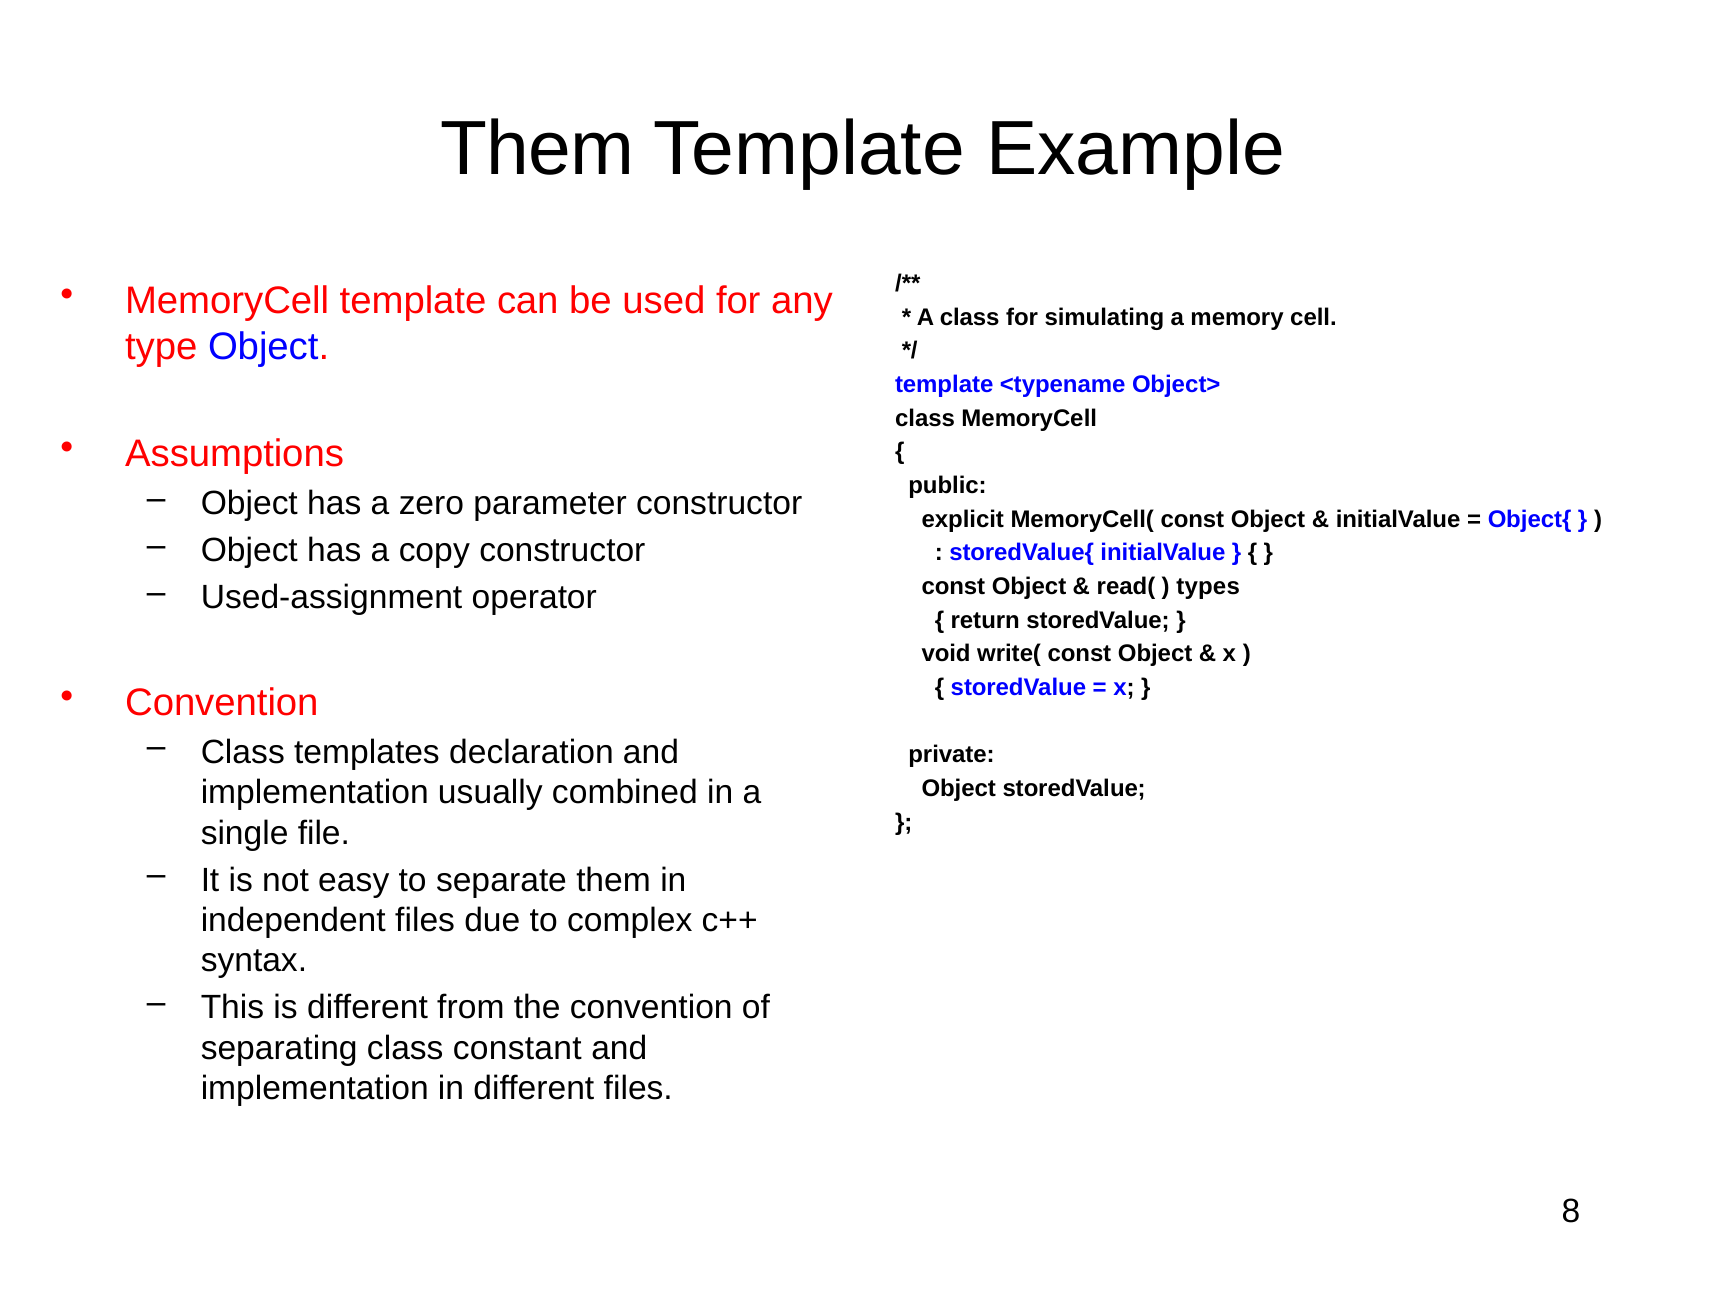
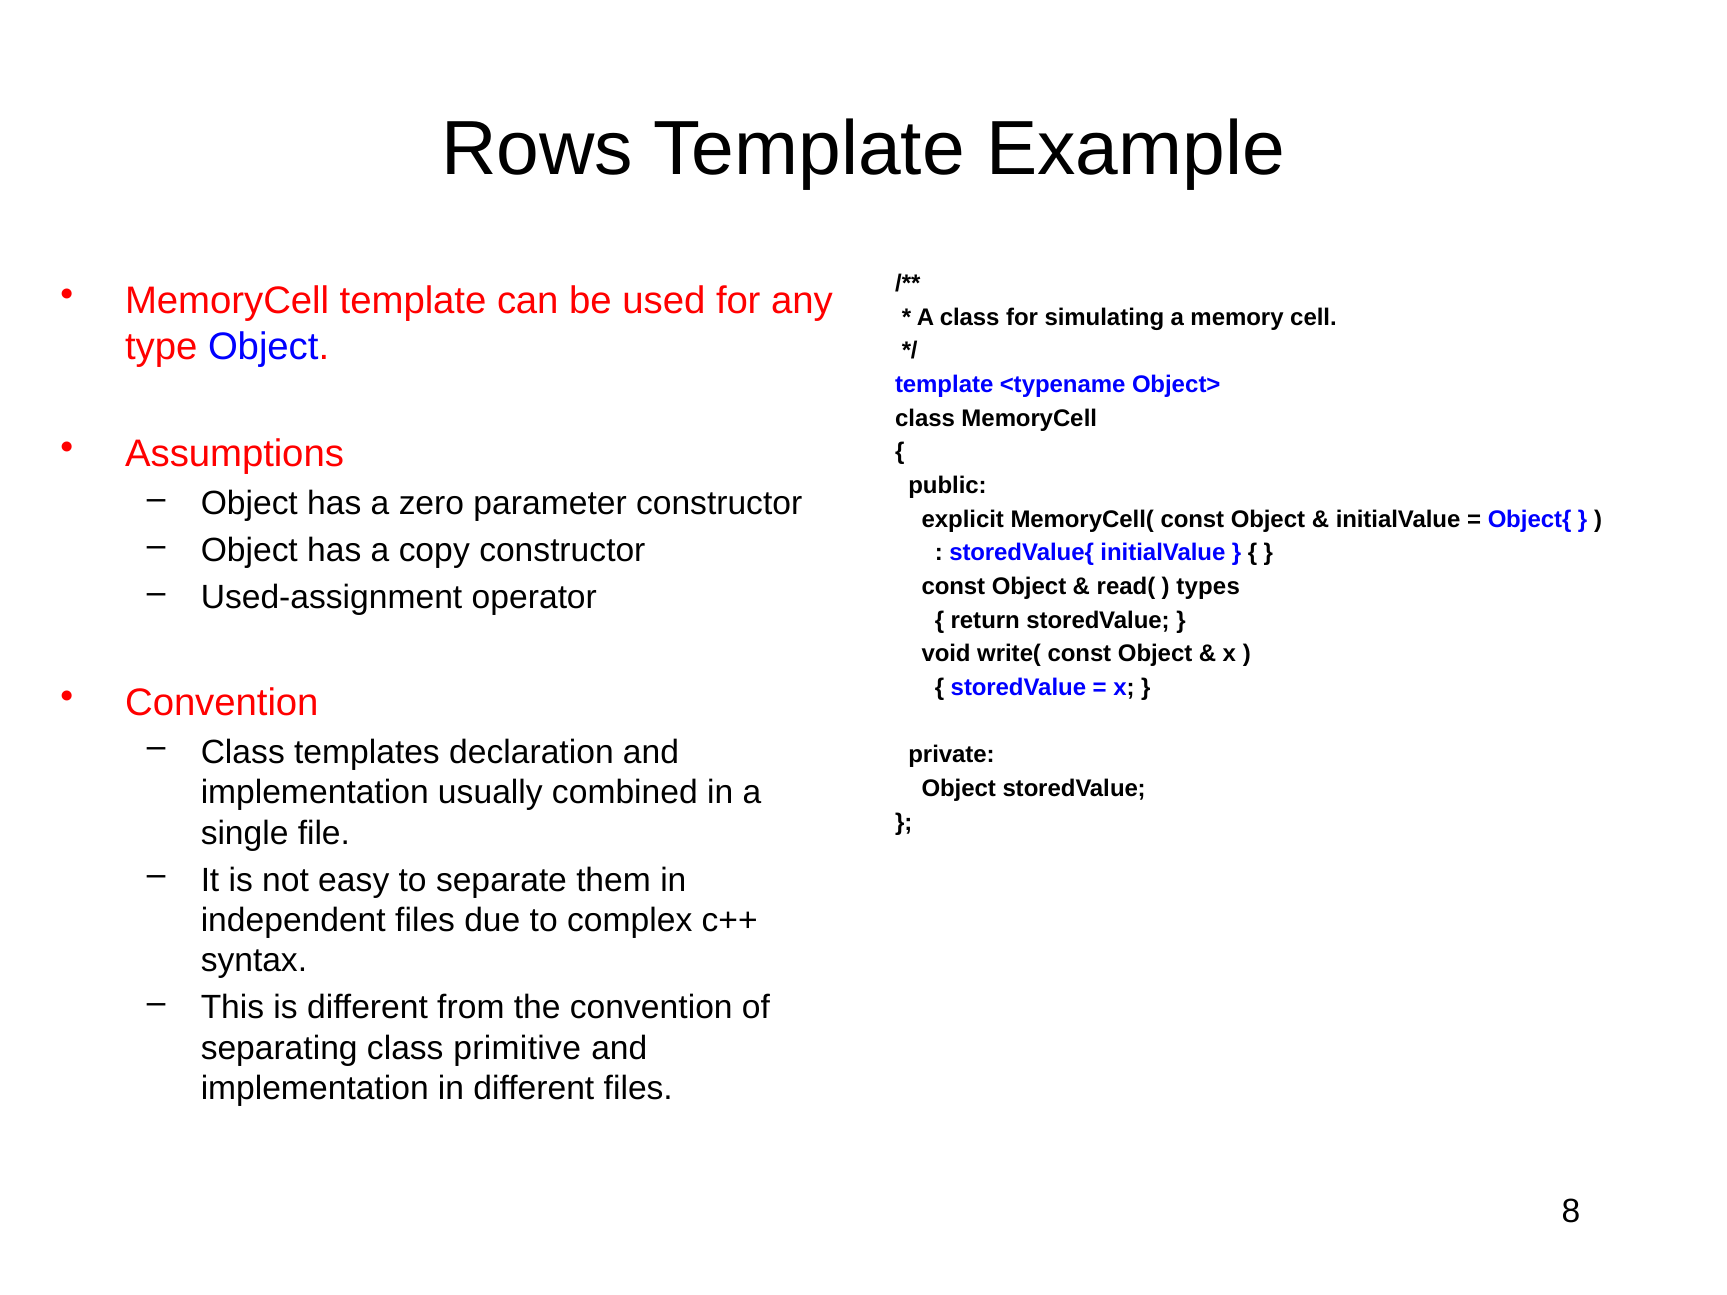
Them at (538, 149): Them -> Rows
constant: constant -> primitive
